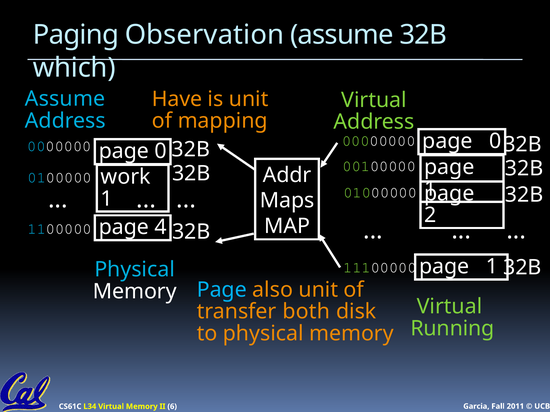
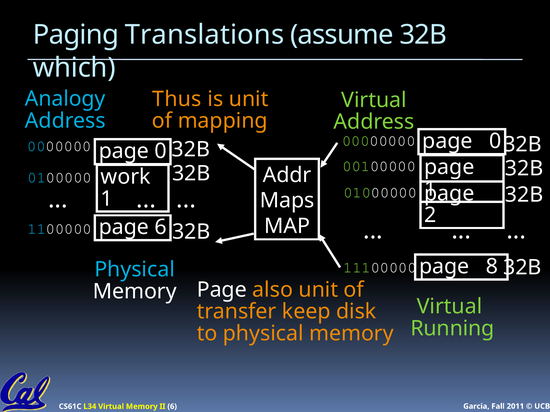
Observation: Observation -> Translations
Assume at (65, 99): Assume -> Analogy
Have: Have -> Thus
page 4: 4 -> 6
1 at (492, 267): 1 -> 8
Page at (222, 290) colour: light blue -> white
both: both -> keep
